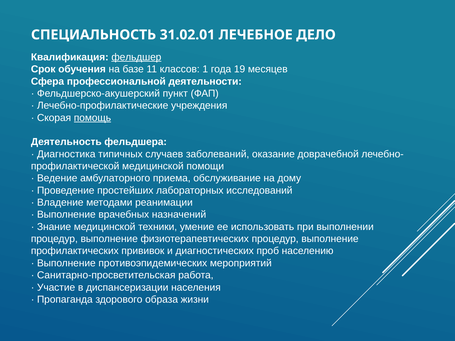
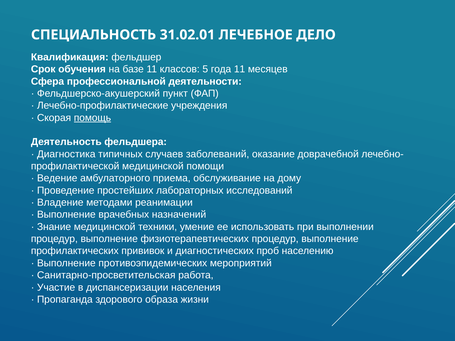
фельдшер underline: present -> none
1: 1 -> 5
года 19: 19 -> 11
